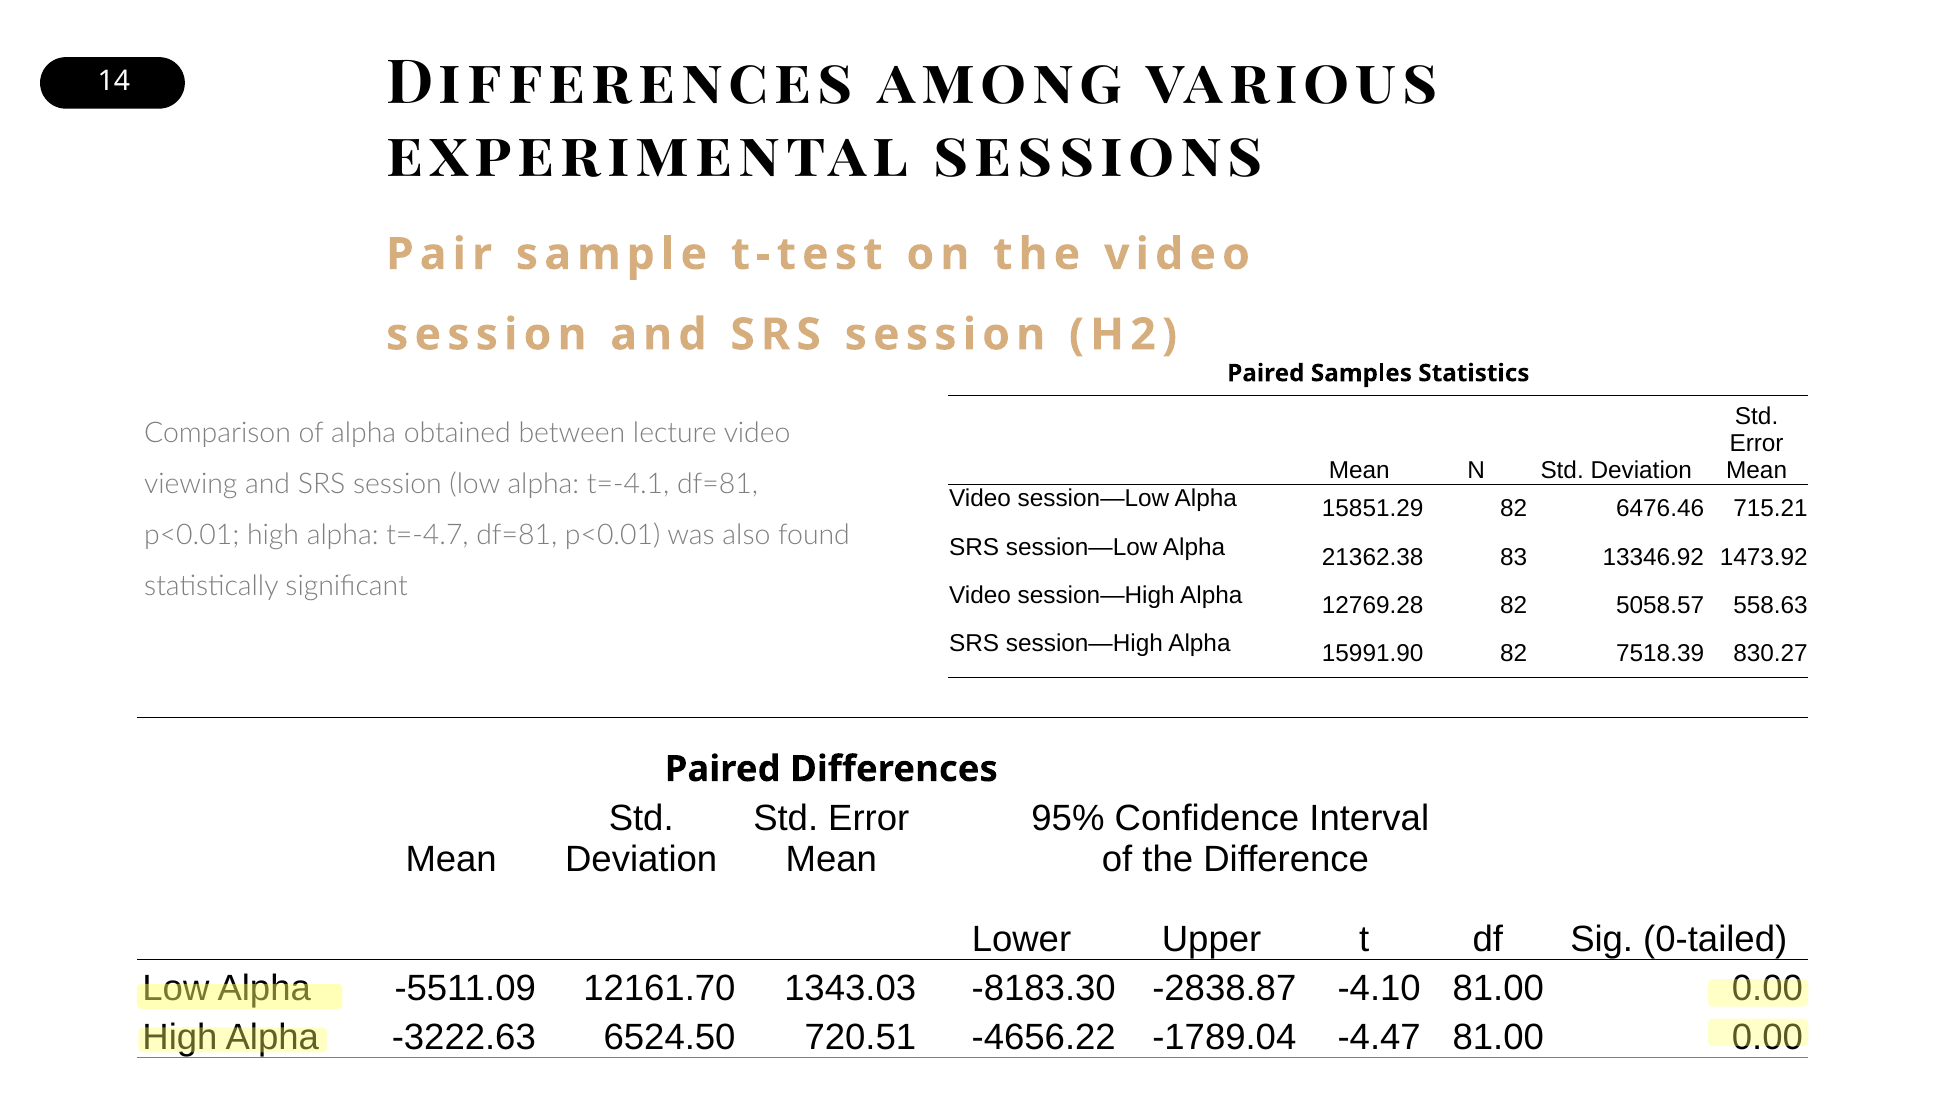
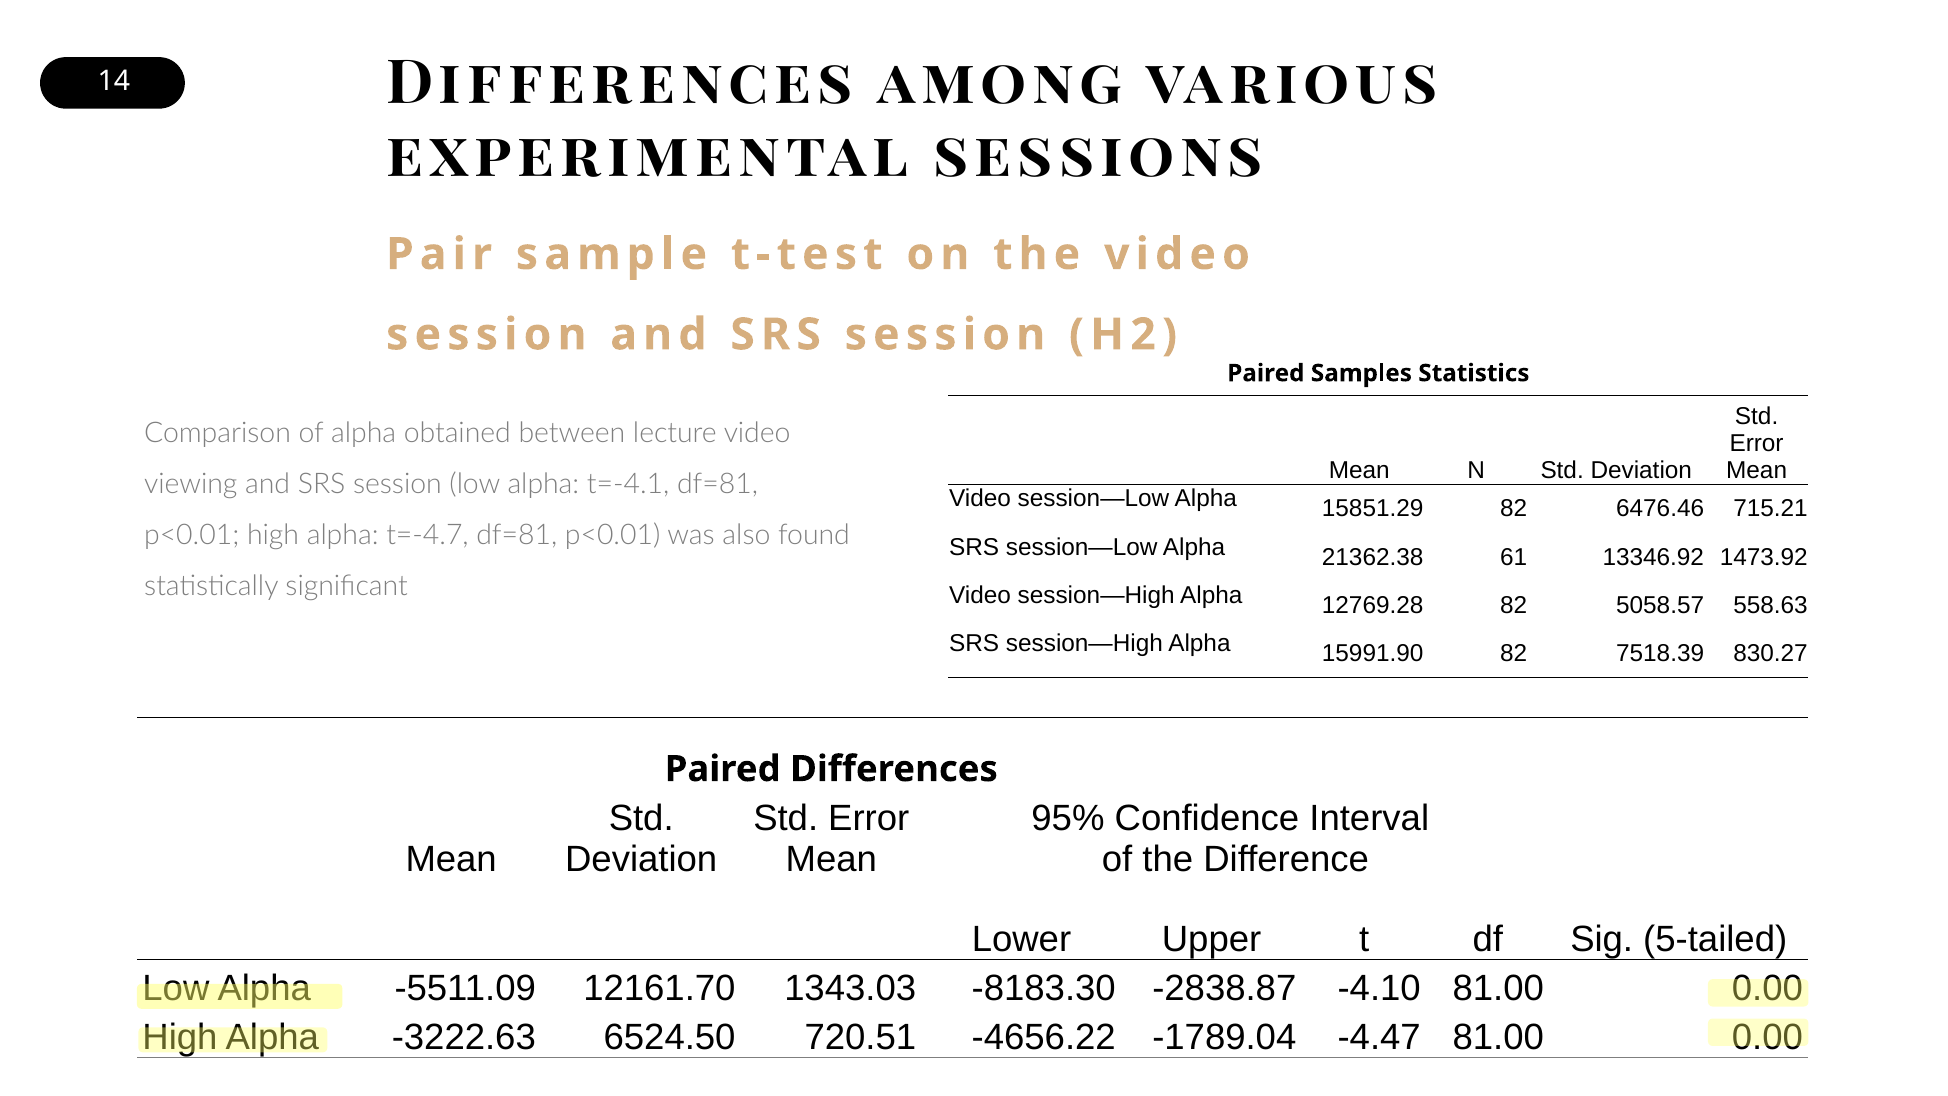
83: 83 -> 61
0-tailed: 0-tailed -> 5-tailed
